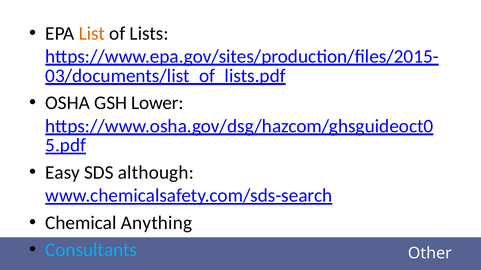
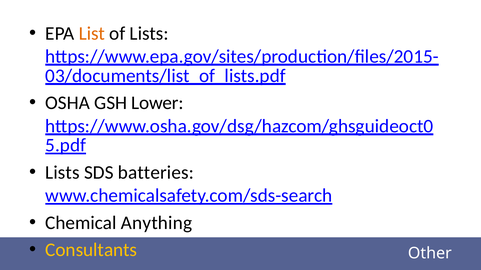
Easy at (63, 173): Easy -> Lists
although: although -> batteries
Consultants colour: light blue -> yellow
